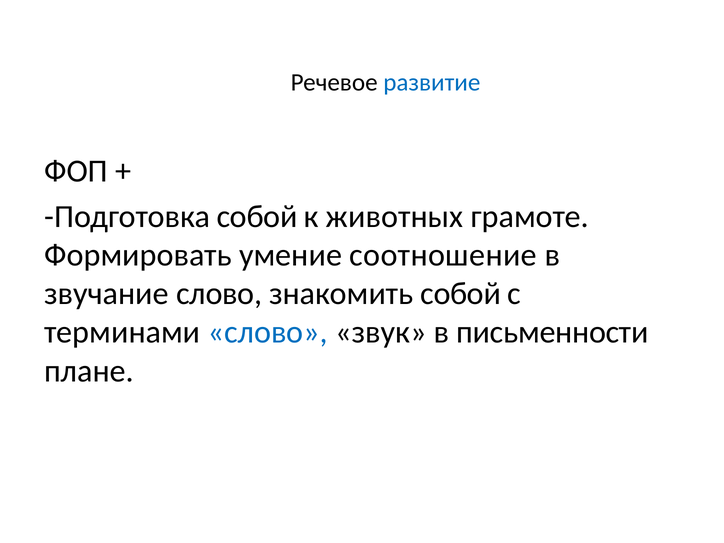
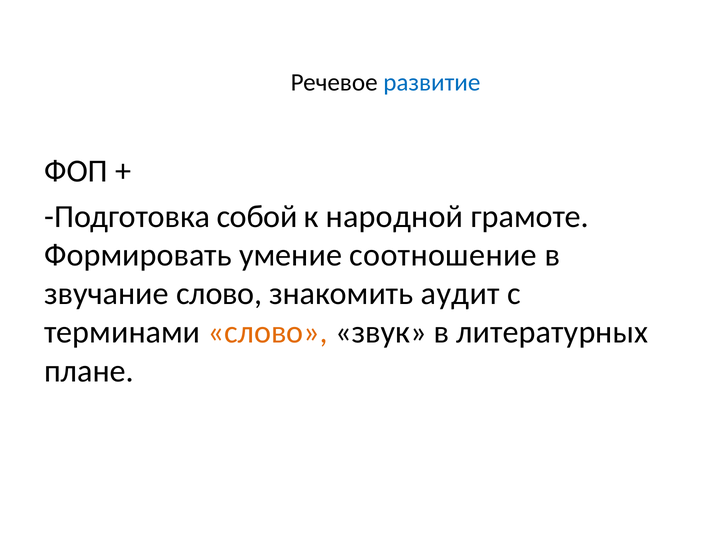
животных: животных -> народной
знакомить собой: собой -> аудит
слово at (268, 332) colour: blue -> orange
письменности: письменности -> литературных
